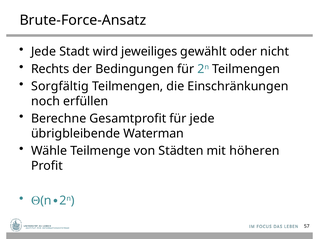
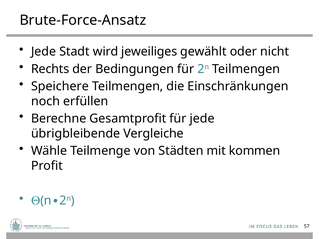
Sorgfältig: Sorgfältig -> Speichere
Waterman: Waterman -> Vergleiche
höheren: höheren -> kommen
